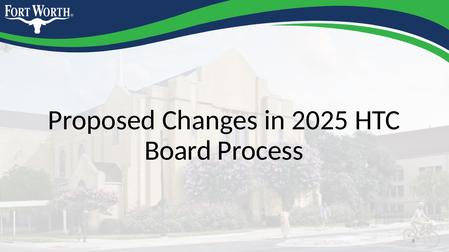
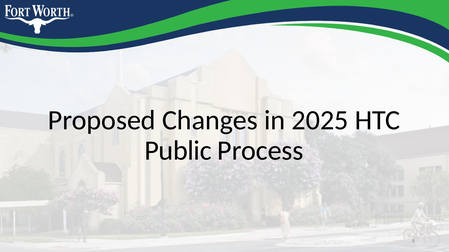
Board: Board -> Public
